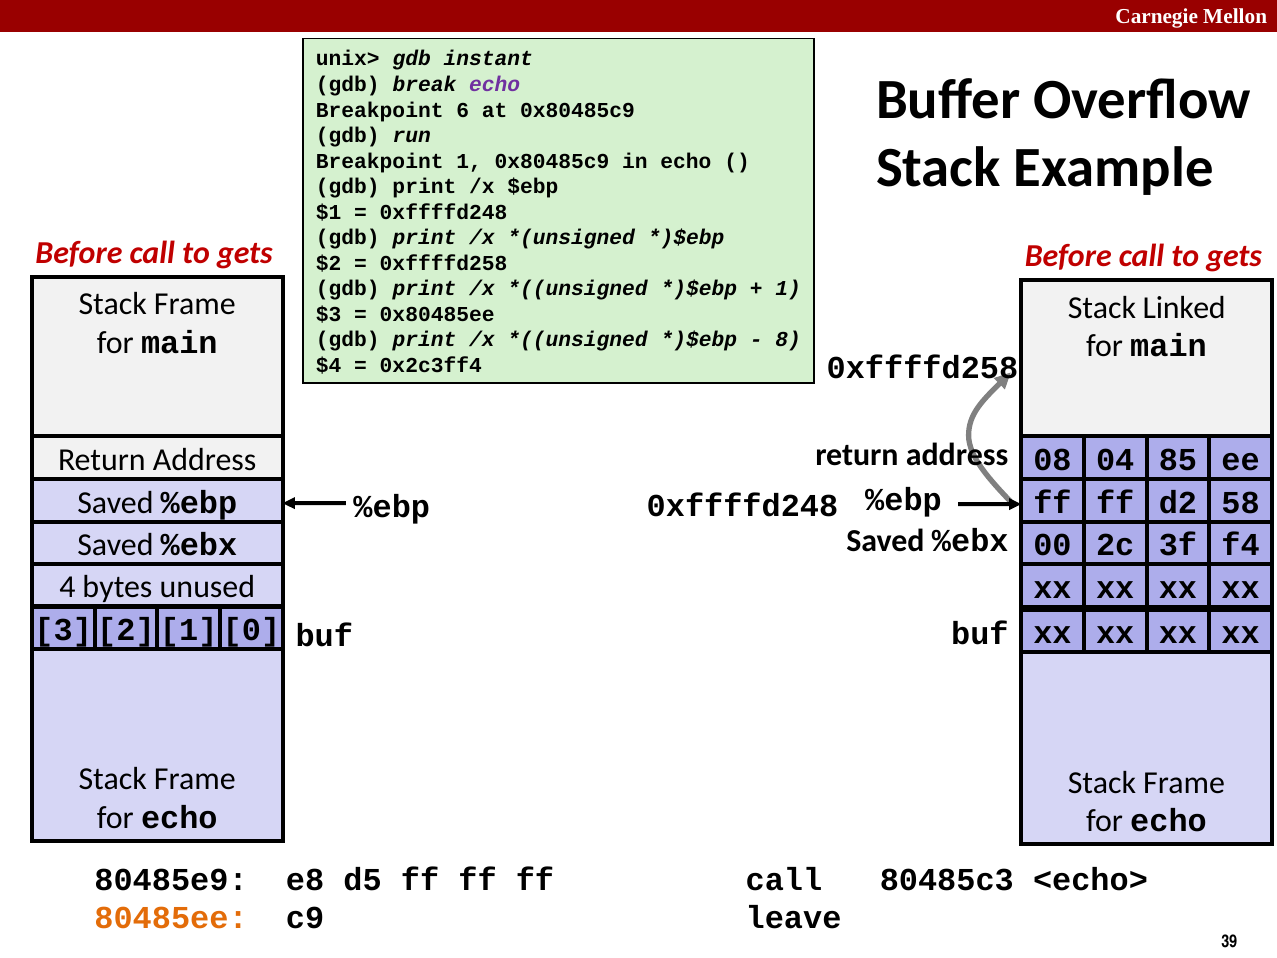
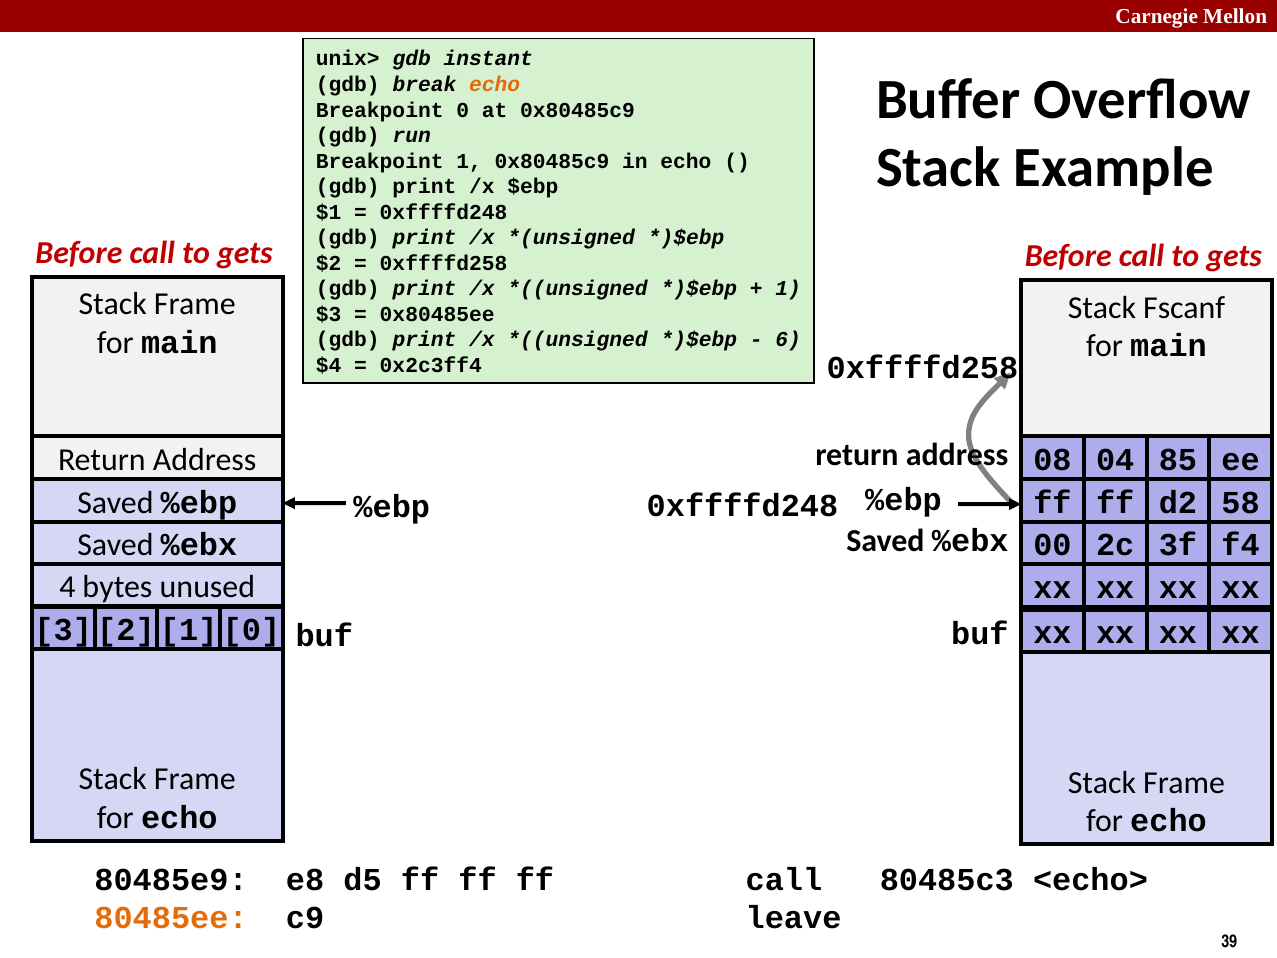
echo at (495, 84) colour: purple -> orange
6: 6 -> 0
Linked: Linked -> Fscanf
8: 8 -> 6
